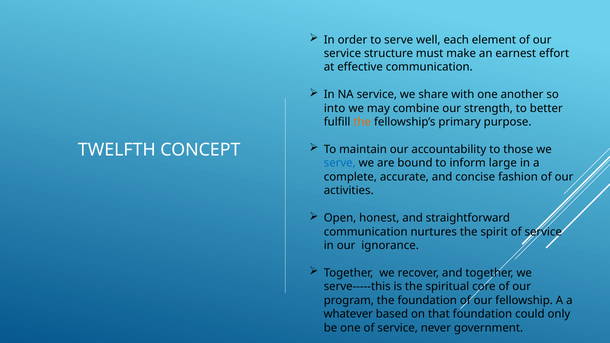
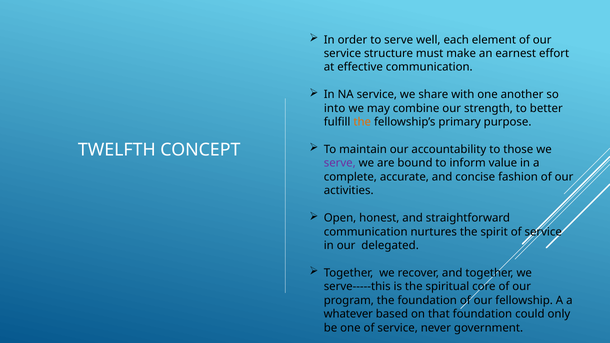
serve at (340, 163) colour: blue -> purple
large: large -> value
ignorance: ignorance -> delegated
